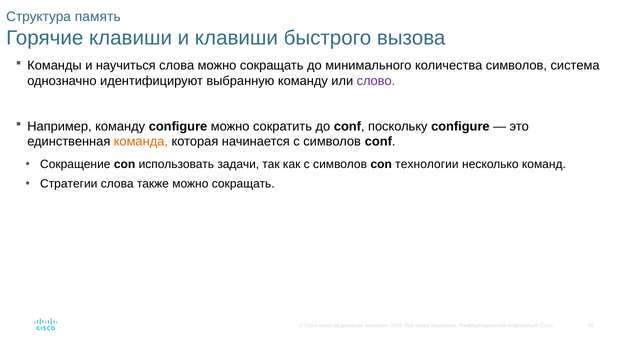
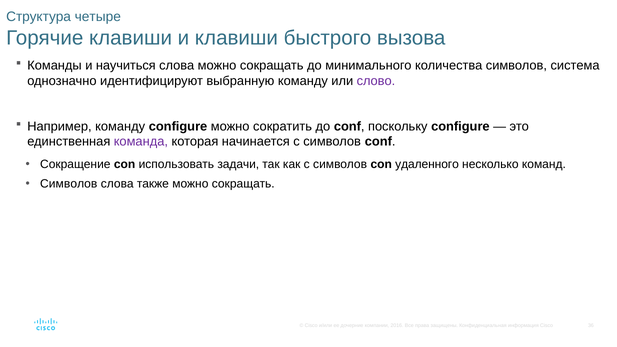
память: память -> четыре
команда colour: orange -> purple
технологии: технологии -> удаленного
Стратегии at (69, 184): Стратегии -> Символов
